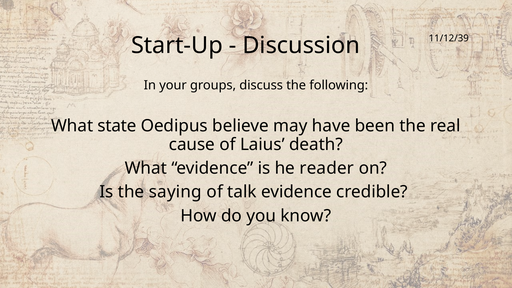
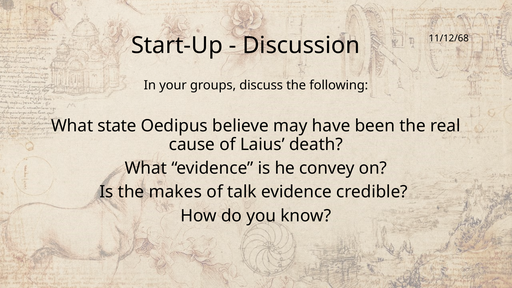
11/12/39: 11/12/39 -> 11/12/68
reader: reader -> convey
saying: saying -> makes
